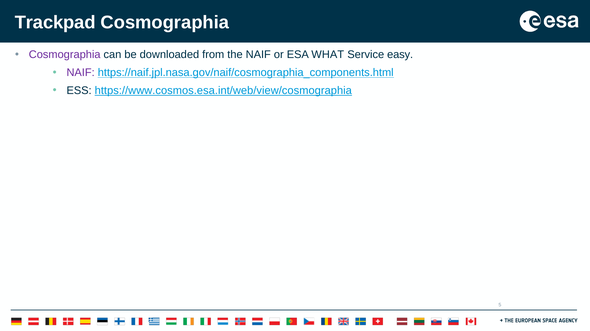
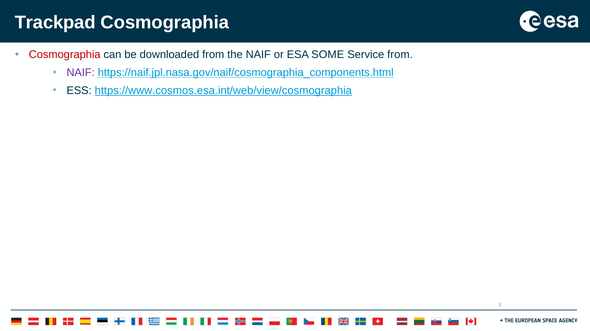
Cosmographia at (65, 55) colour: purple -> red
WHAT: WHAT -> SOME
Service easy: easy -> from
